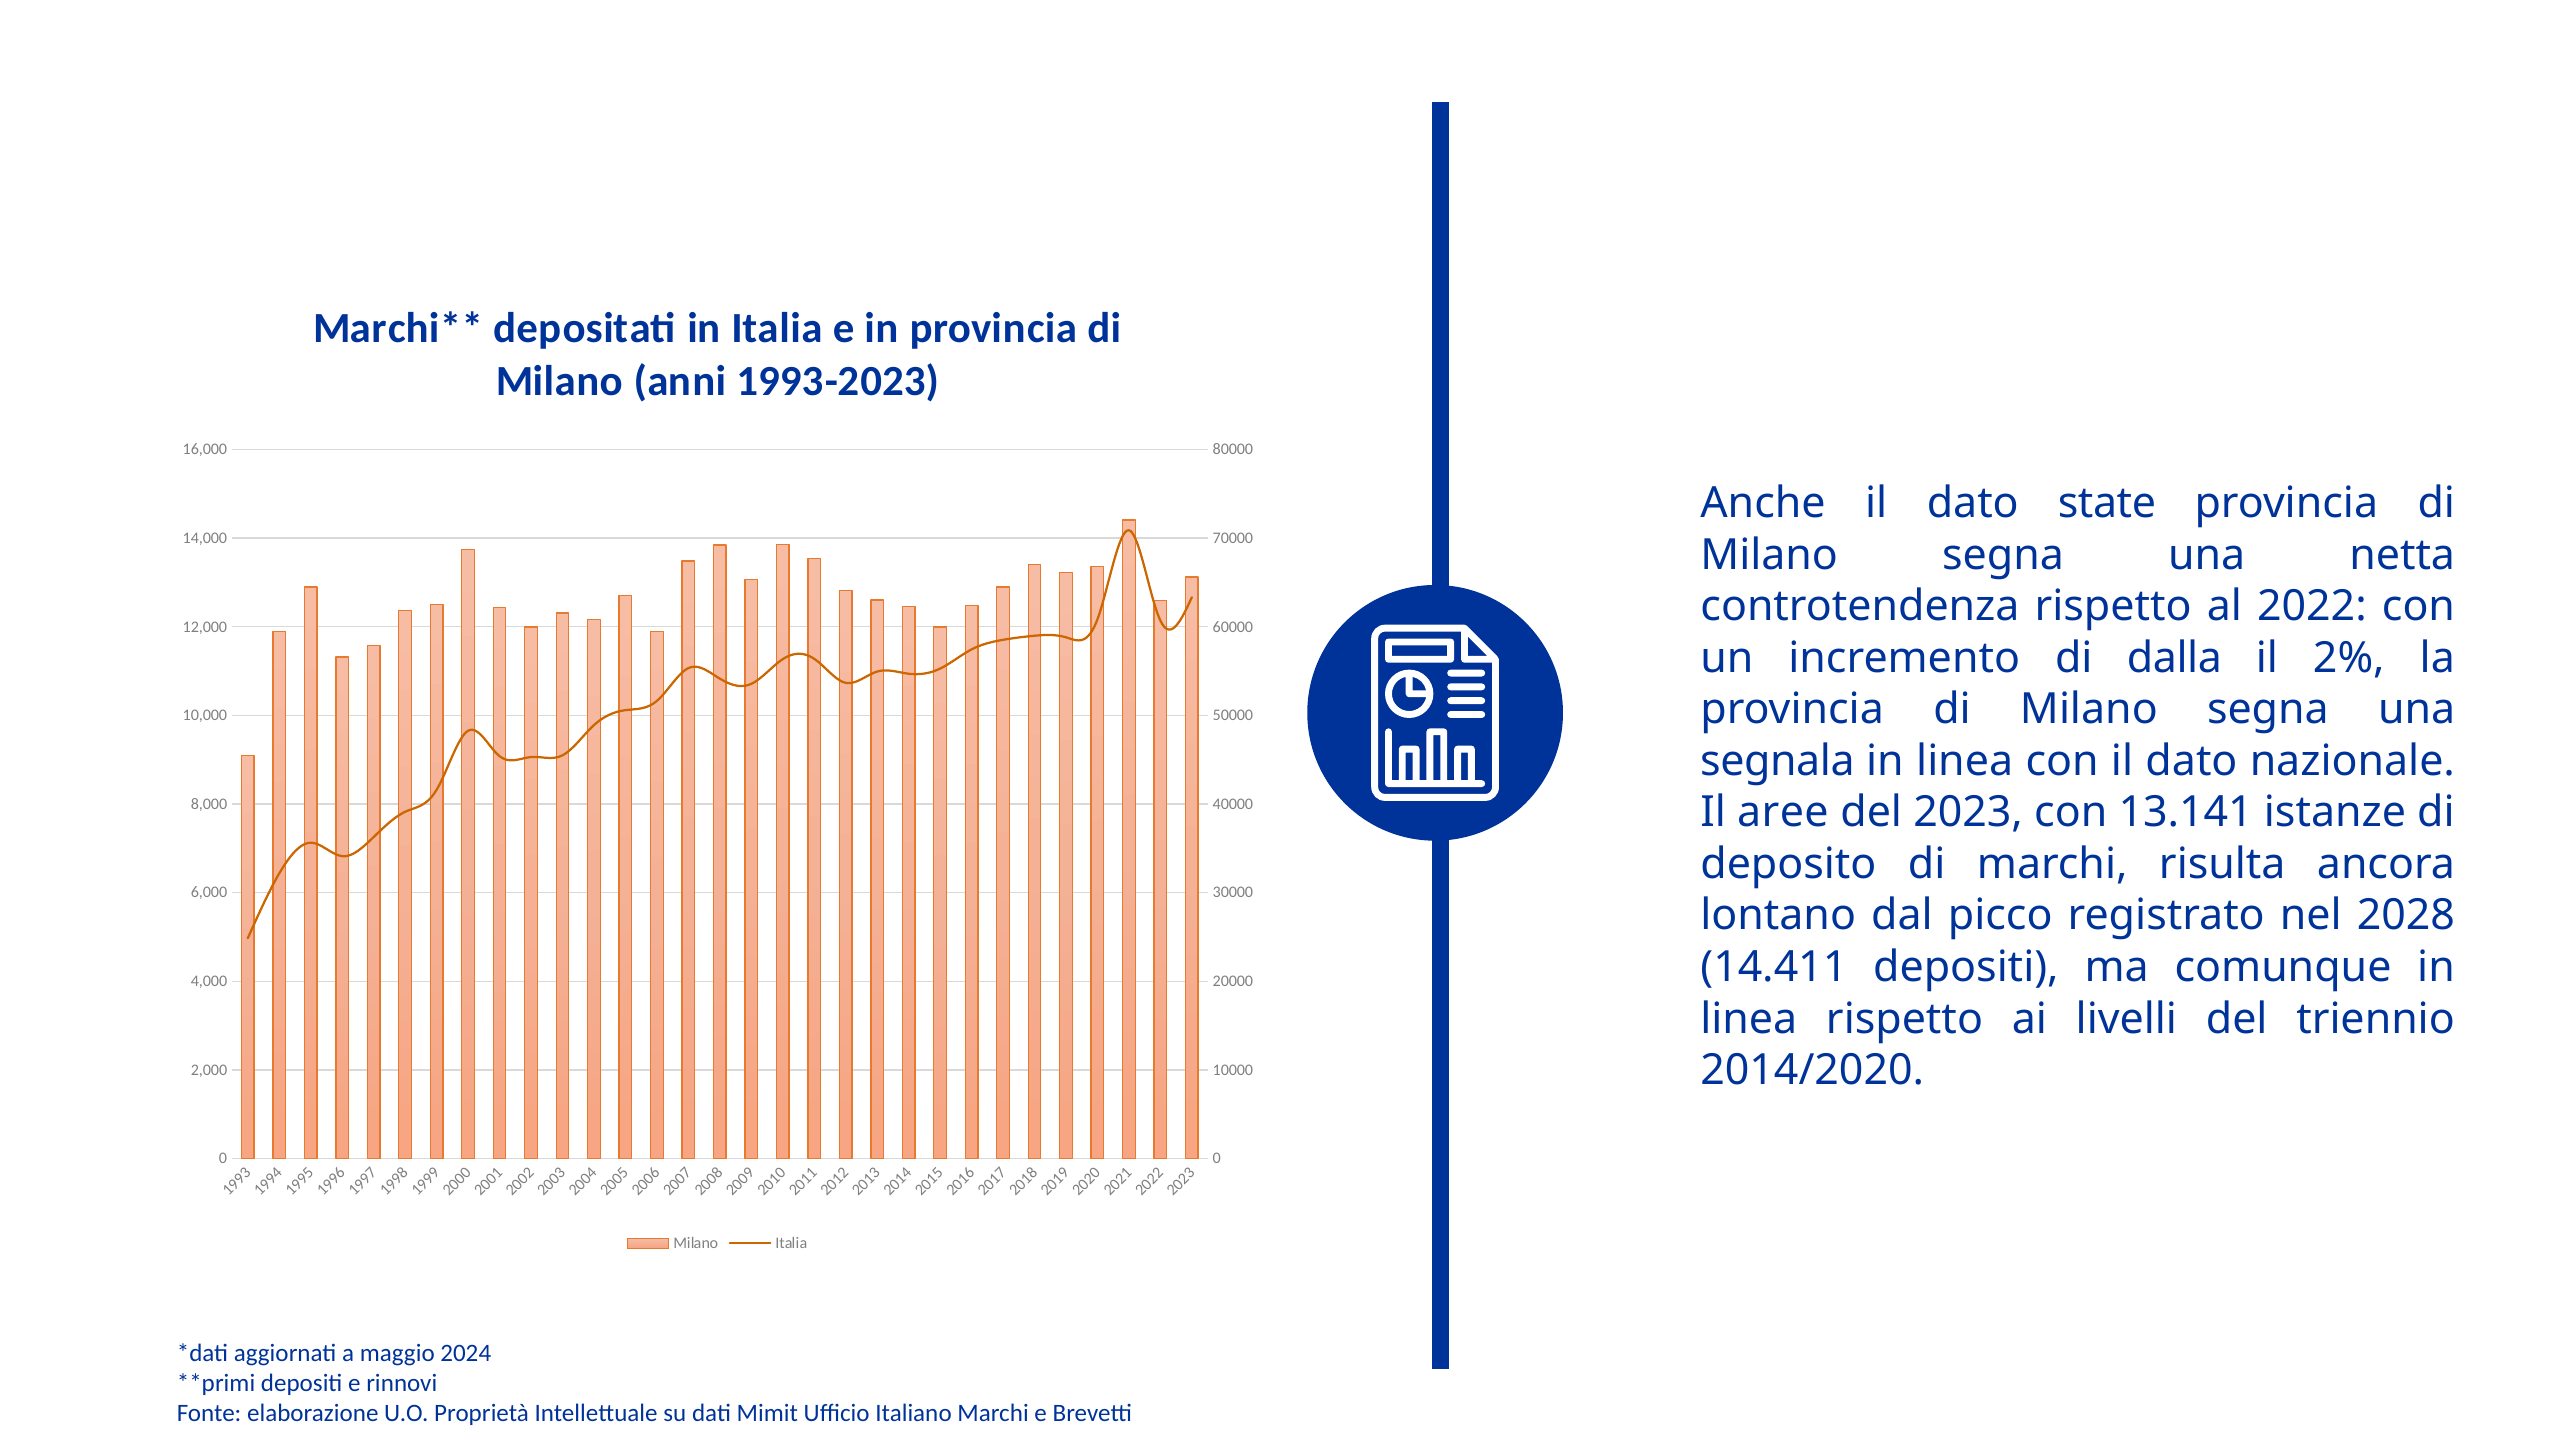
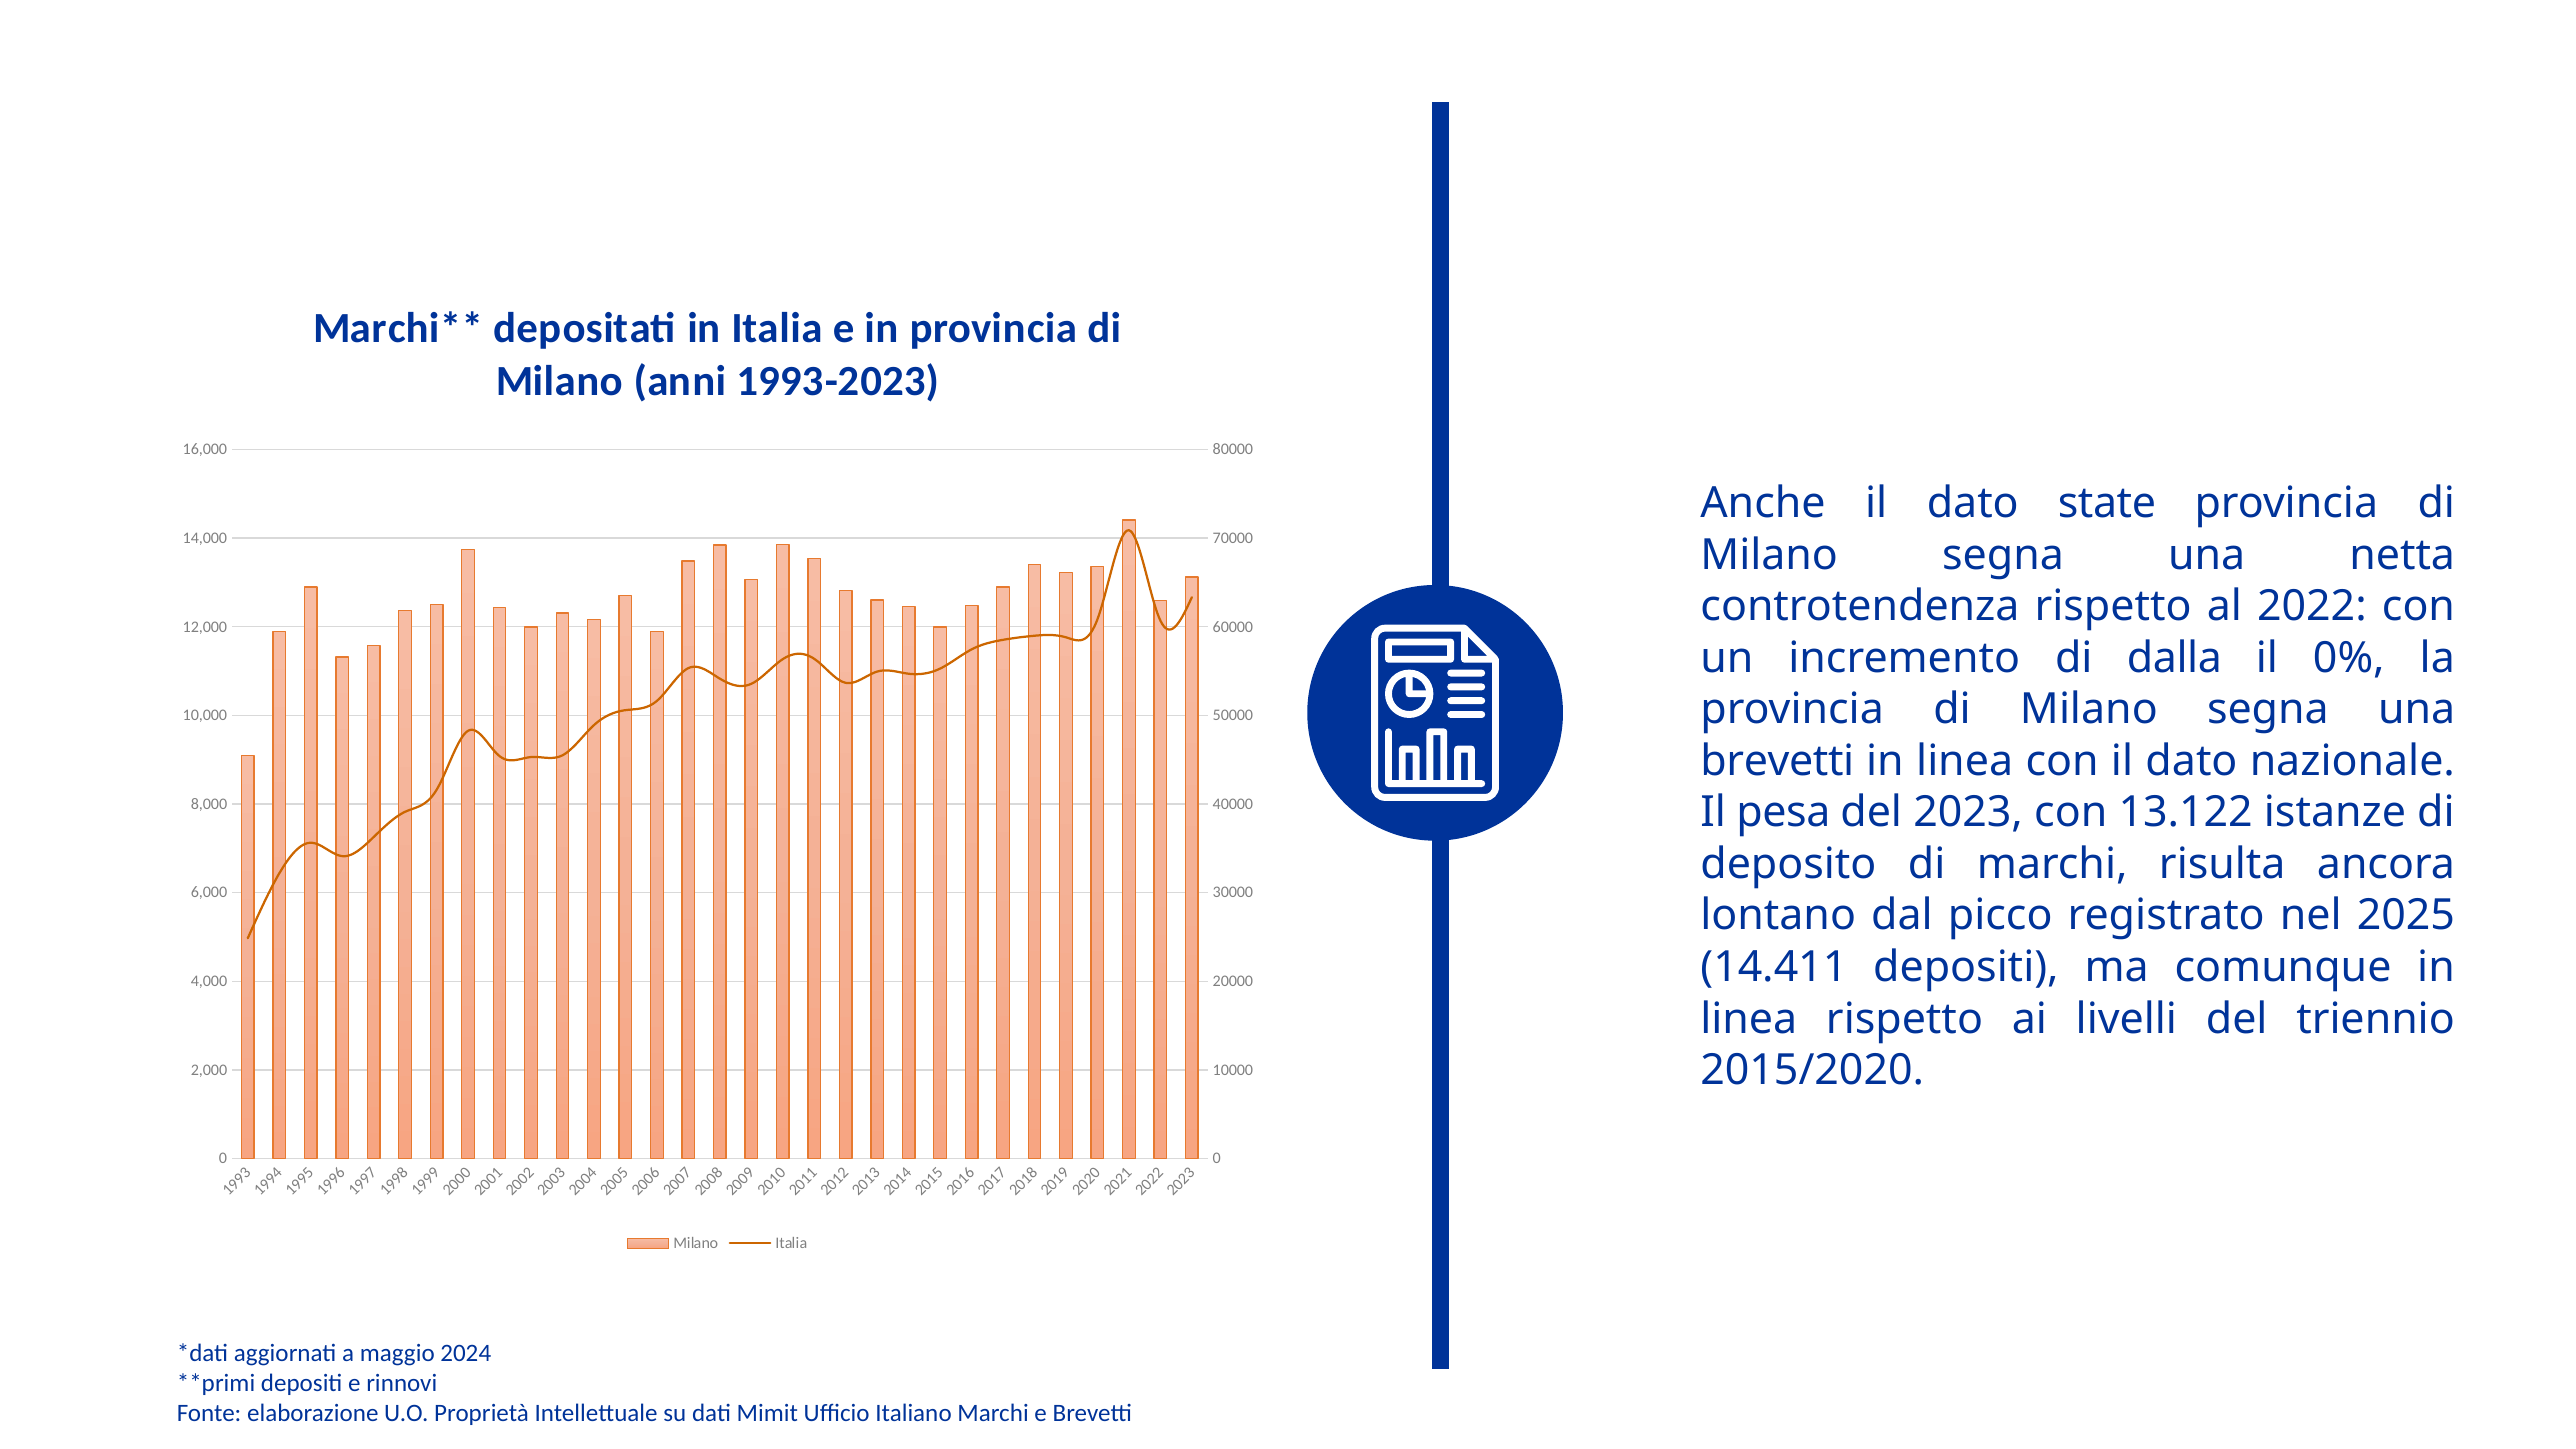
2%: 2% -> 0%
segnala at (1777, 761): segnala -> brevetti
aree: aree -> pesa
13.141: 13.141 -> 13.122
2028: 2028 -> 2025
2014/2020: 2014/2020 -> 2015/2020
